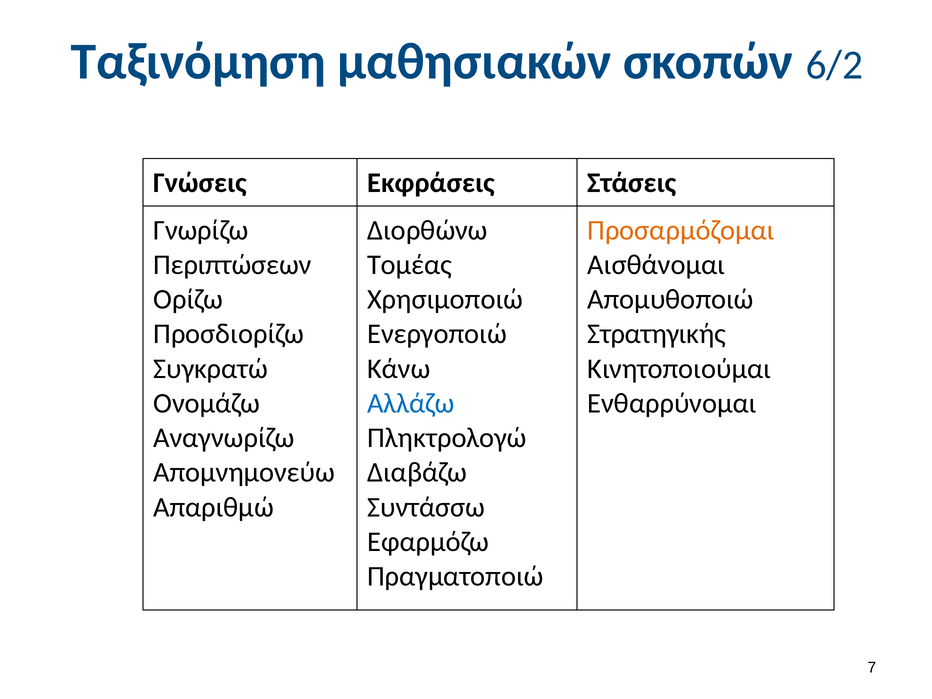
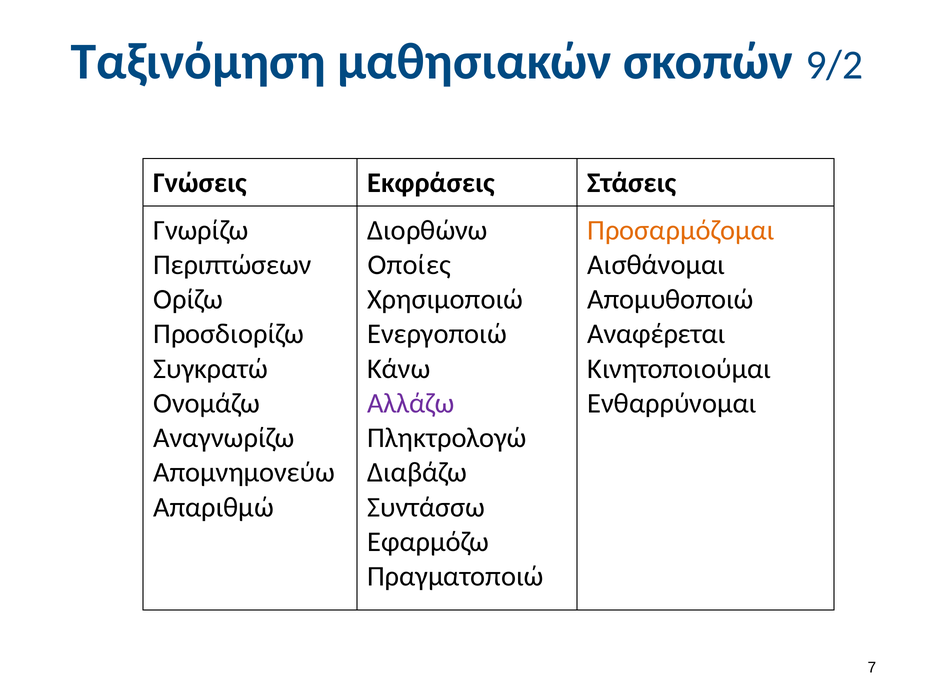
6/2: 6/2 -> 9/2
Τομέας: Τομέας -> Οποίες
Στρατηγικής: Στρατηγικής -> Αναφέρεται
Αλλάζω colour: blue -> purple
